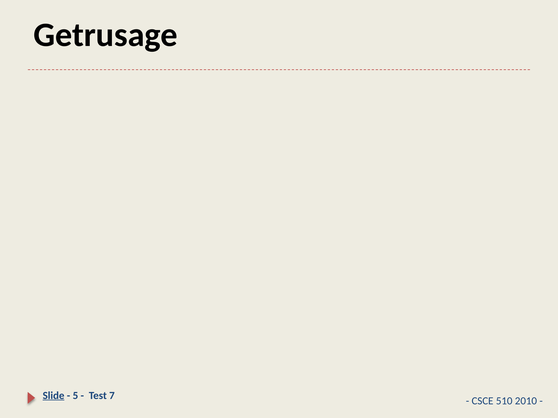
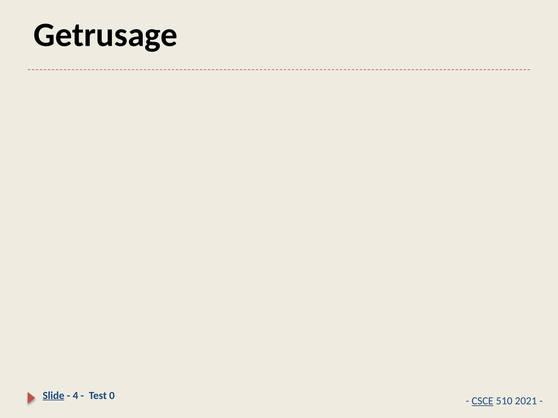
5: 5 -> 4
7: 7 -> 0
CSCE underline: none -> present
2010: 2010 -> 2021
